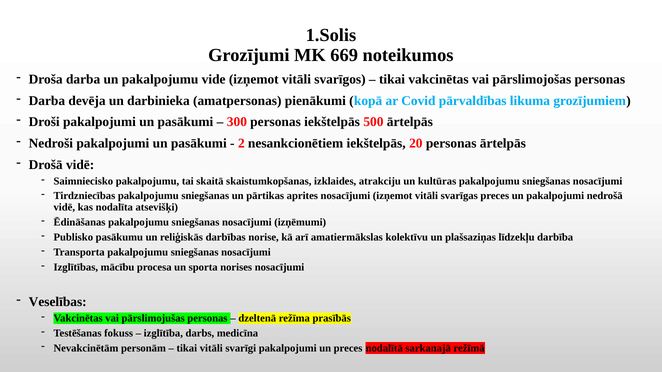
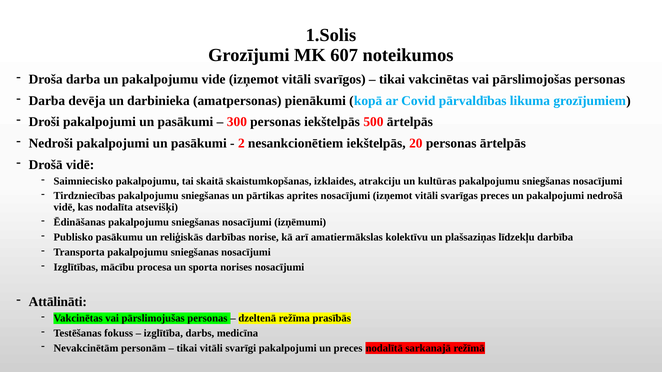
669: 669 -> 607
Veselības: Veselības -> Attālināti
